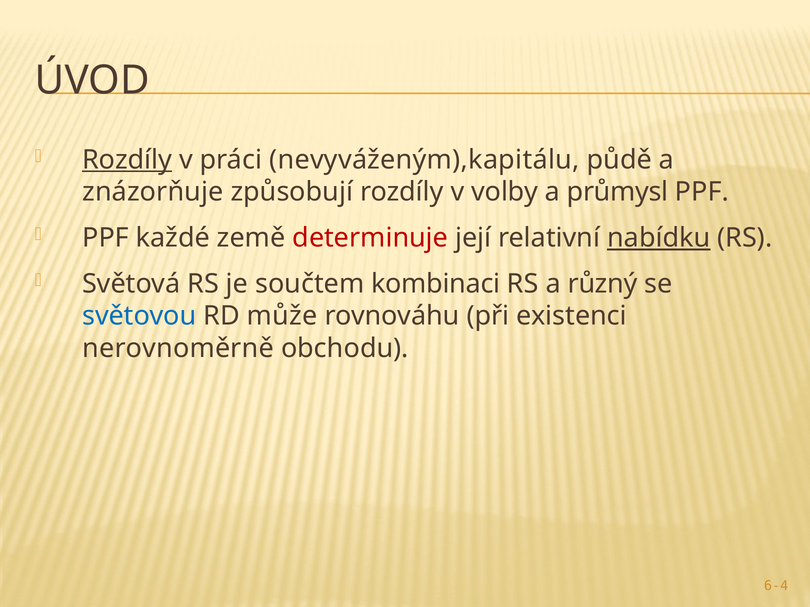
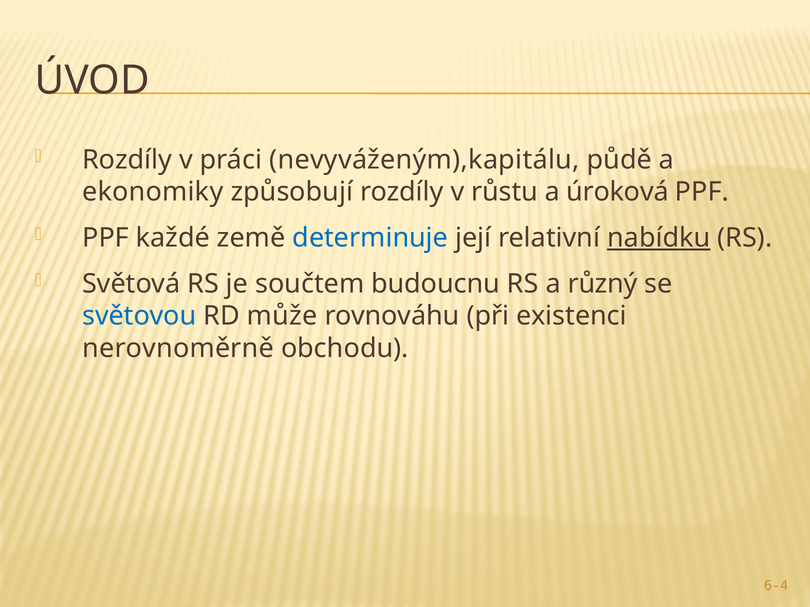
Rozdíly at (127, 160) underline: present -> none
znázorňuje: znázorňuje -> ekonomiky
volby: volby -> růstu
průmysl: průmysl -> úroková
determinuje colour: red -> blue
kombinaci: kombinaci -> budoucnu
